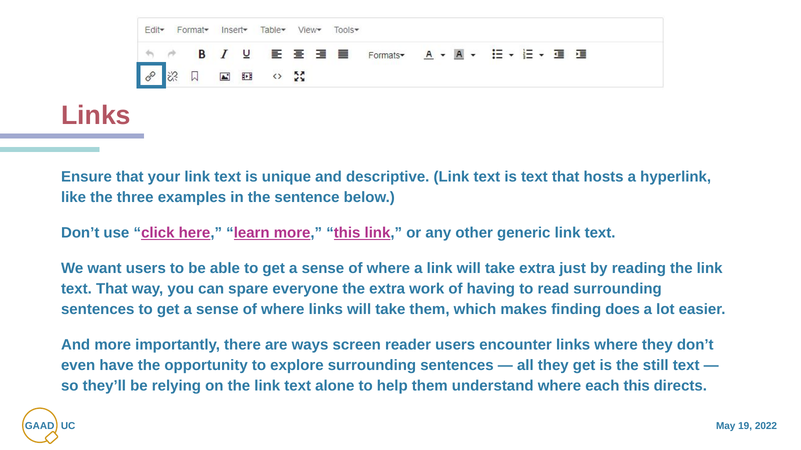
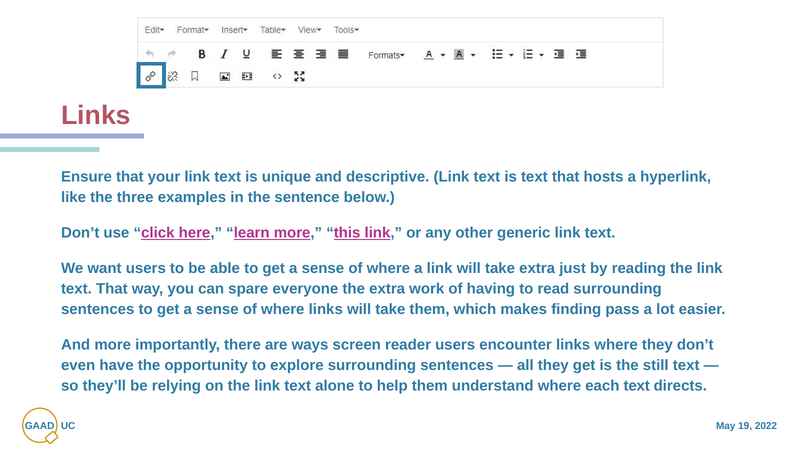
does: does -> pass
each this: this -> text
